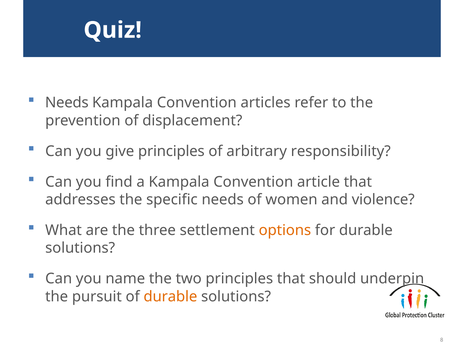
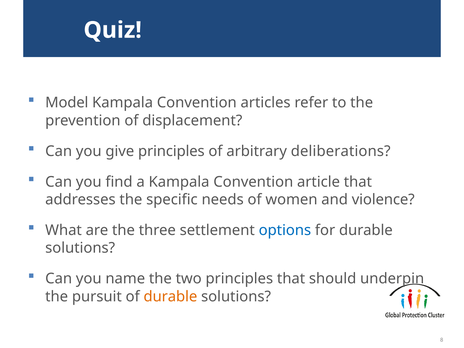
Needs at (67, 103): Needs -> Model
responsibility: responsibility -> deliberations
options colour: orange -> blue
